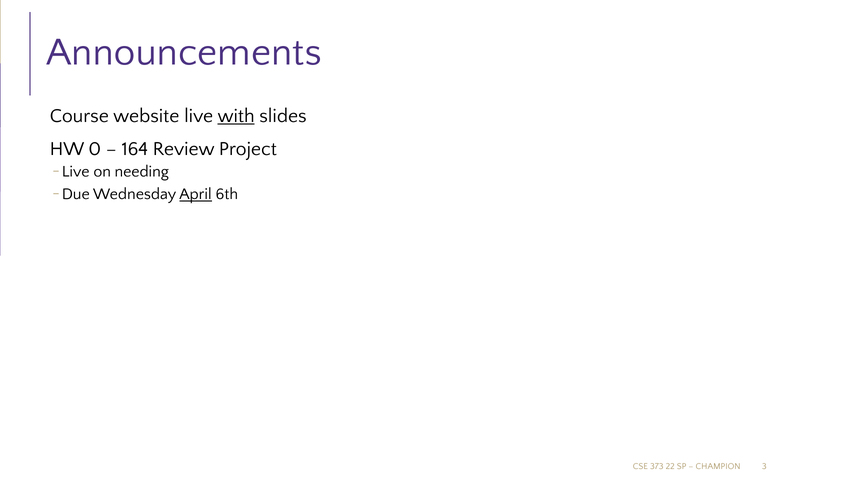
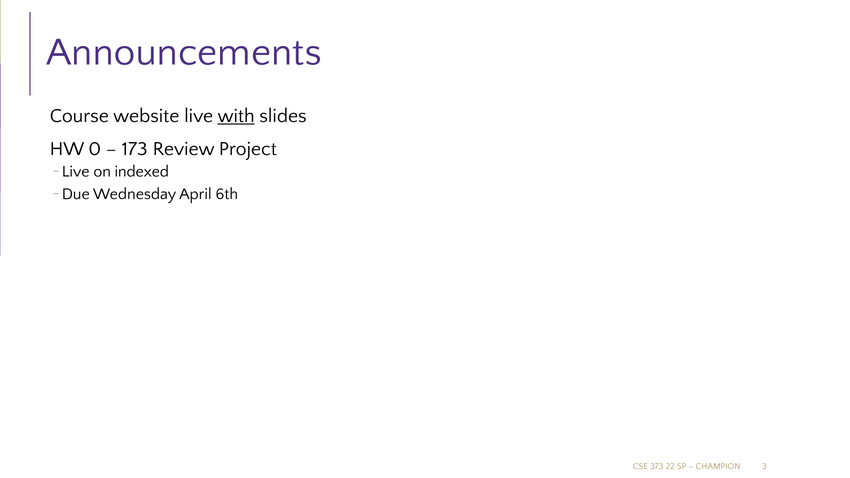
164: 164 -> 173
needing: needing -> indexed
April underline: present -> none
